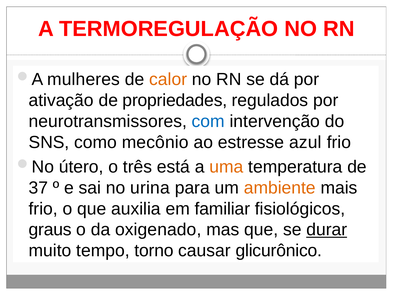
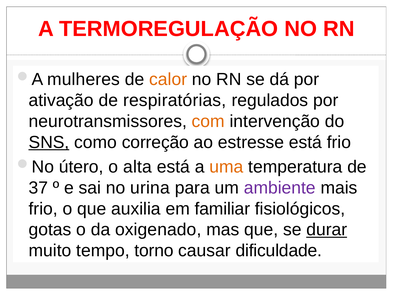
propriedades: propriedades -> respiratórias
com colour: blue -> orange
SNS underline: none -> present
mecônio: mecônio -> correção
estresse azul: azul -> está
três: três -> alta
ambiente colour: orange -> purple
graus: graus -> gotas
glicurônico: glicurônico -> dificuldade
